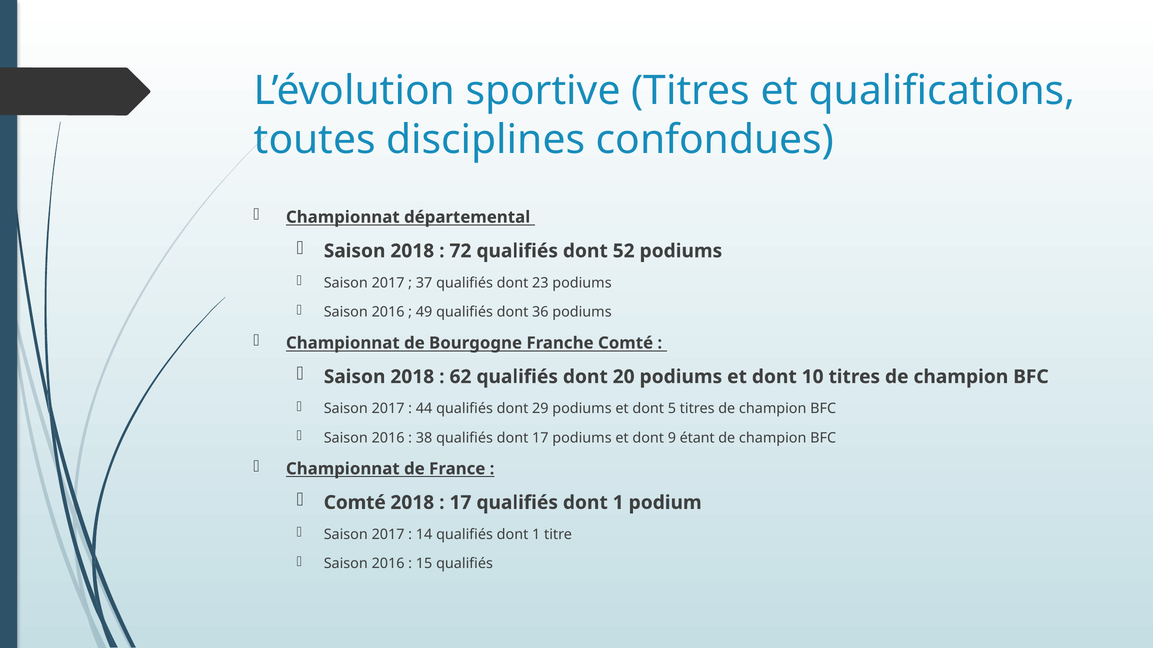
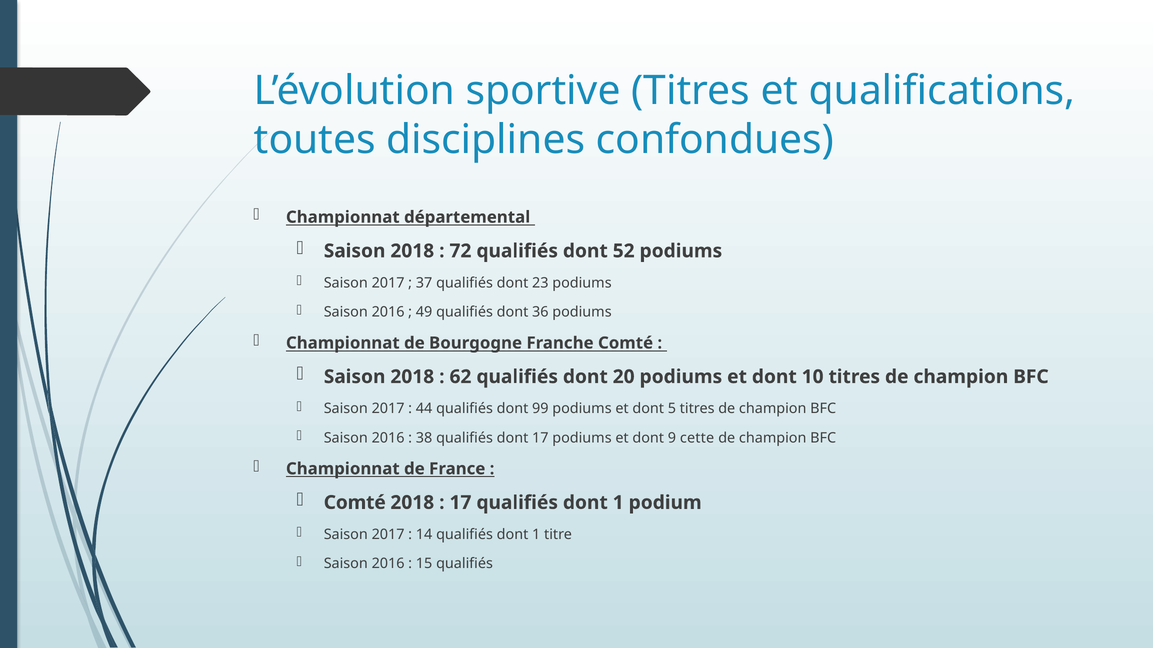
29: 29 -> 99
étant: étant -> cette
